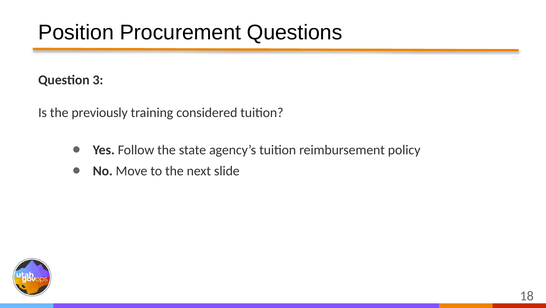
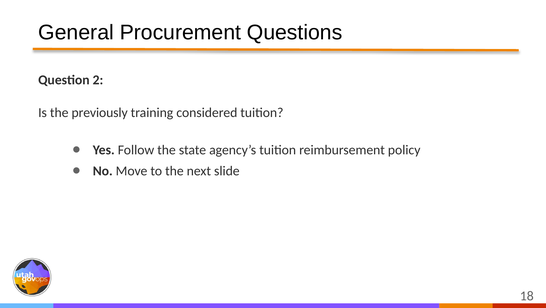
Position: Position -> General
3: 3 -> 2
